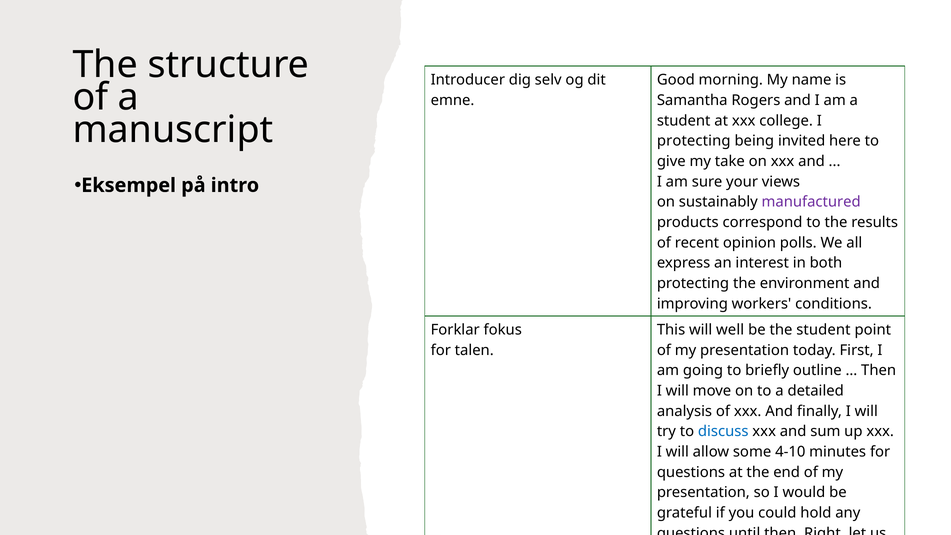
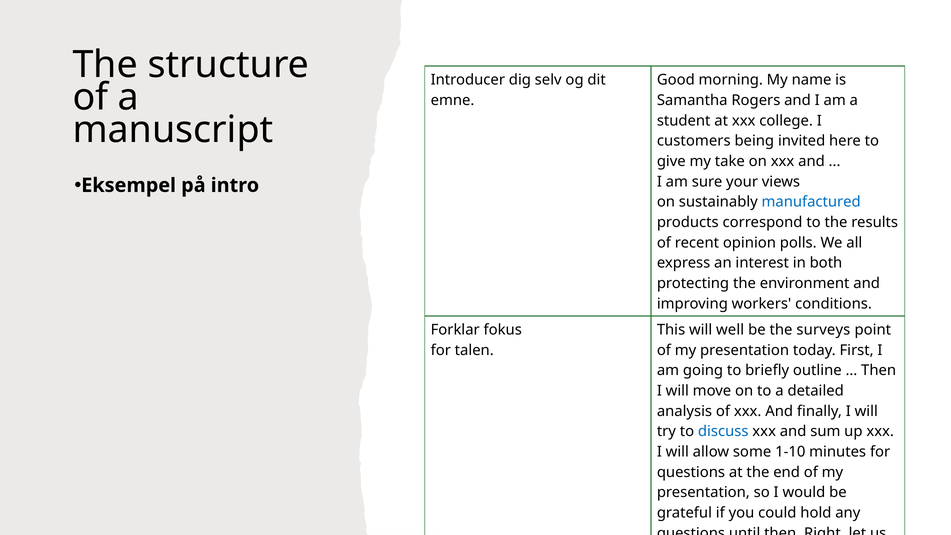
protecting at (694, 141): protecting -> customers
manufactured colour: purple -> blue
the student: student -> surveys
4-10: 4-10 -> 1-10
